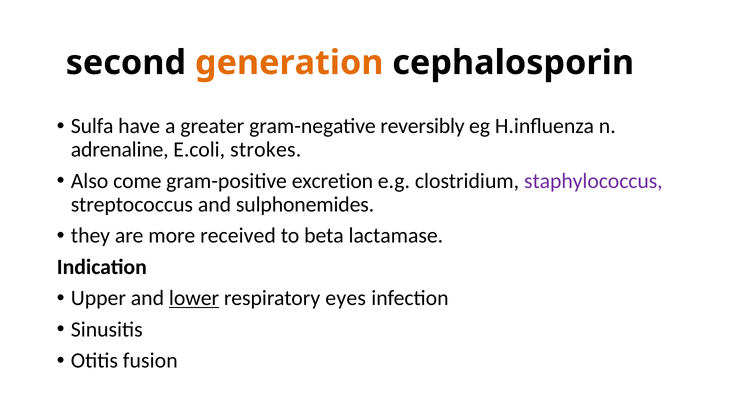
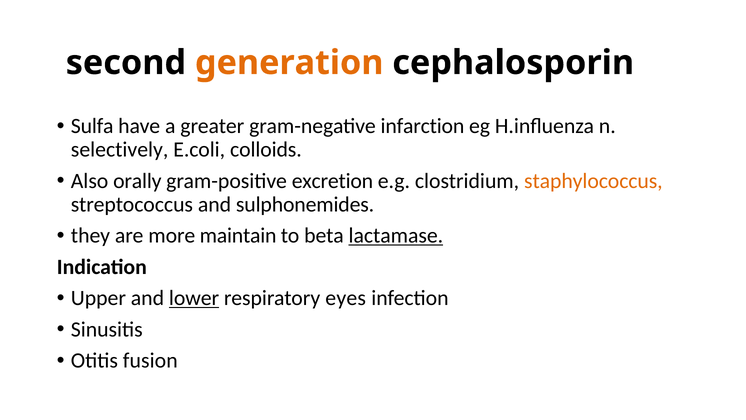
reversibly: reversibly -> infarction
adrenaline: adrenaline -> selectively
strokes: strokes -> colloids
come: come -> orally
staphylococcus colour: purple -> orange
received: received -> maintain
lactamase underline: none -> present
